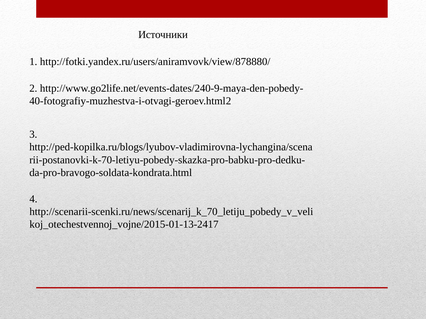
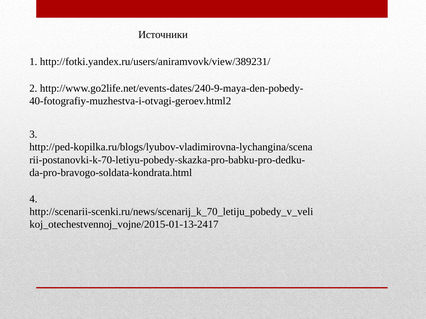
http://fotki.yandex.ru/users/aniramvovk/view/878880/: http://fotki.yandex.ru/users/aniramvovk/view/878880/ -> http://fotki.yandex.ru/users/aniramvovk/view/389231/
